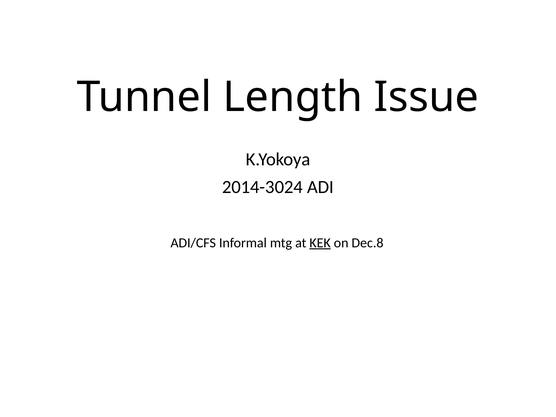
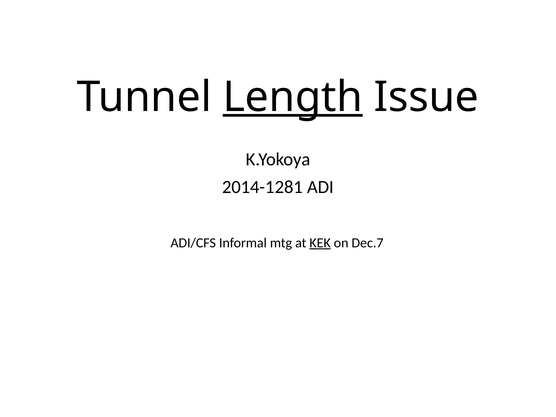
Length underline: none -> present
2014-3024: 2014-3024 -> 2014-1281
Dec.8: Dec.8 -> Dec.7
